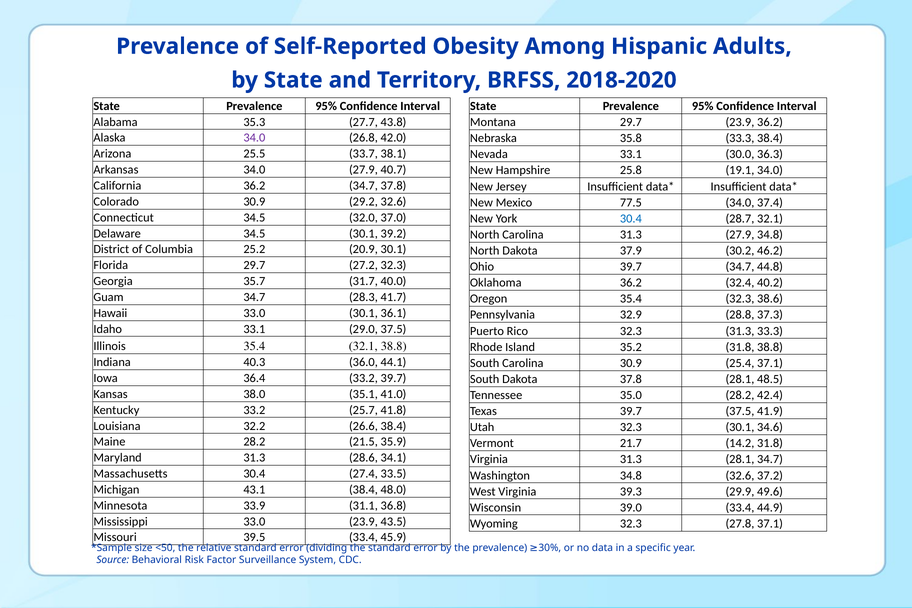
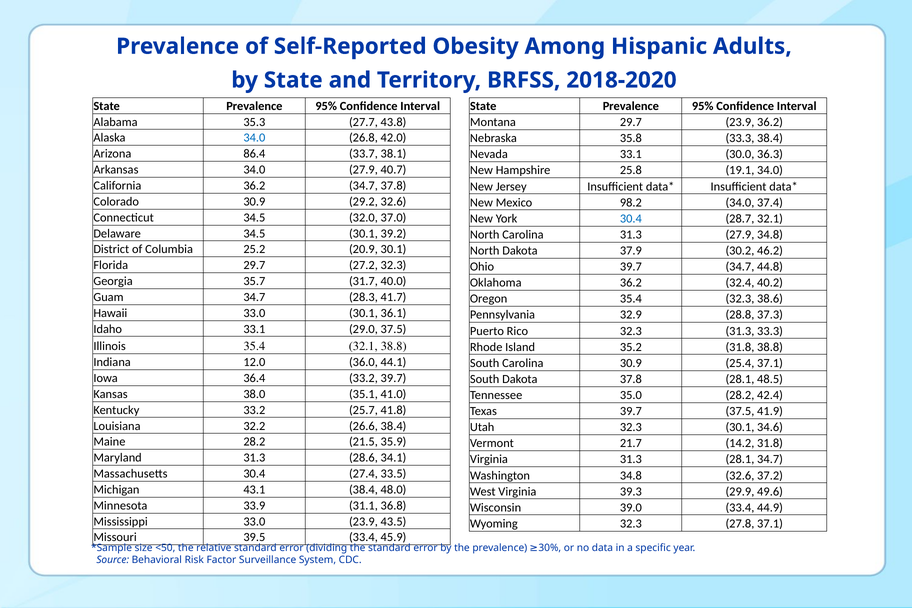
34.0 at (254, 138) colour: purple -> blue
25.5: 25.5 -> 86.4
77.5: 77.5 -> 98.2
40.3: 40.3 -> 12.0
